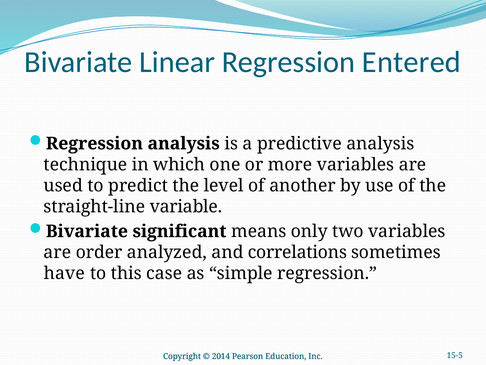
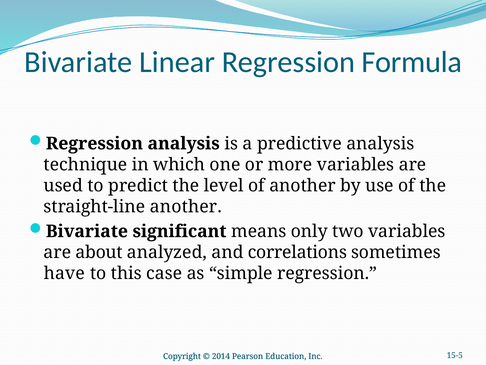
Entered: Entered -> Formula
straight-line variable: variable -> another
order: order -> about
